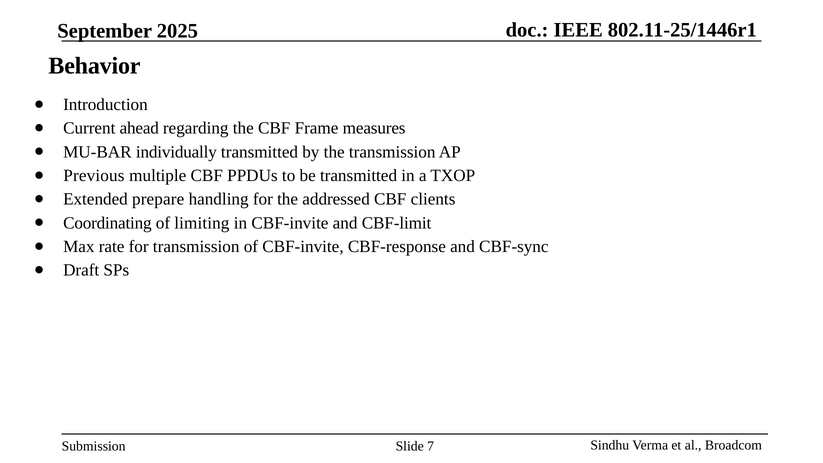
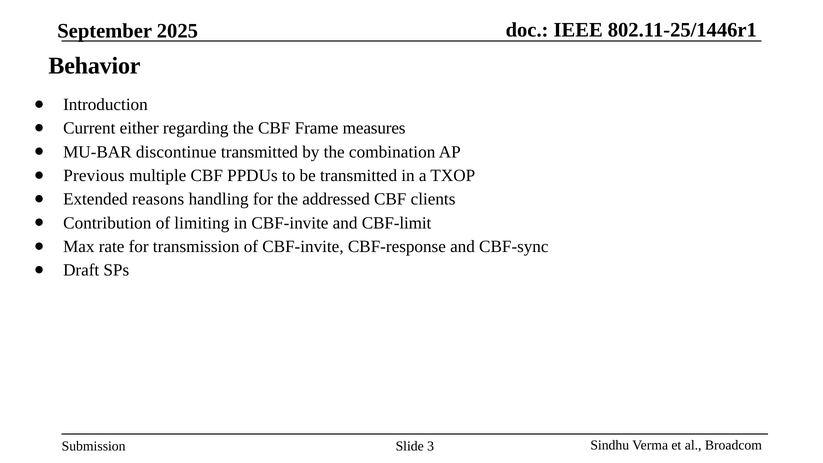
ahead: ahead -> either
individually: individually -> discontinue
the transmission: transmission -> combination
prepare: prepare -> reasons
Coordinating: Coordinating -> Contribution
7: 7 -> 3
